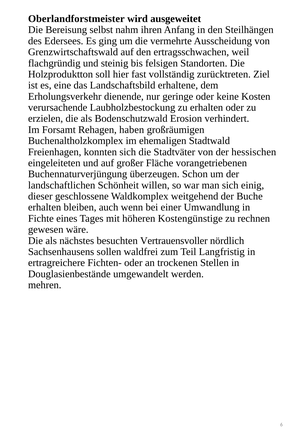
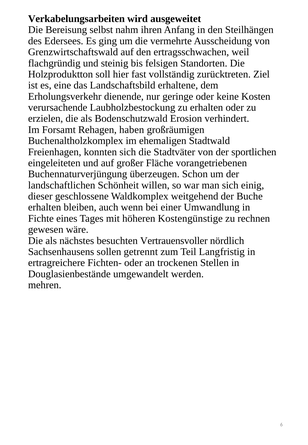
Oberlandforstmeister: Oberlandforstmeister -> Verkabelungsarbeiten
hessischen: hessischen -> sportlichen
waldfrei: waldfrei -> getrennt
